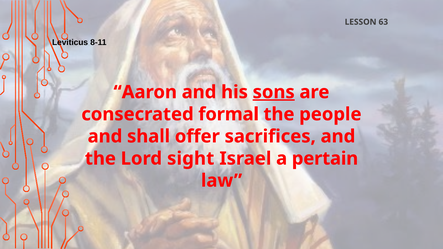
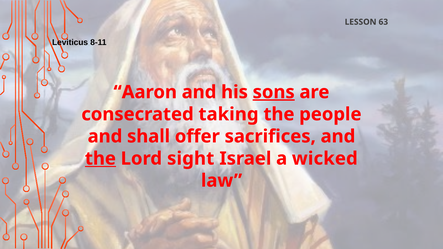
formal: formal -> taking
the at (100, 159) underline: none -> present
pertain: pertain -> wicked
